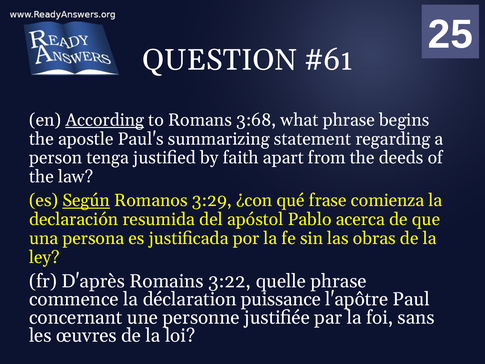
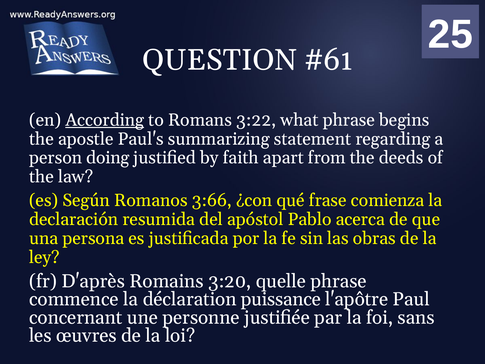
3:68: 3:68 -> 3:22
tenga: tenga -> doing
Según underline: present -> none
3:29: 3:29 -> 3:66
3:22: 3:22 -> 3:20
